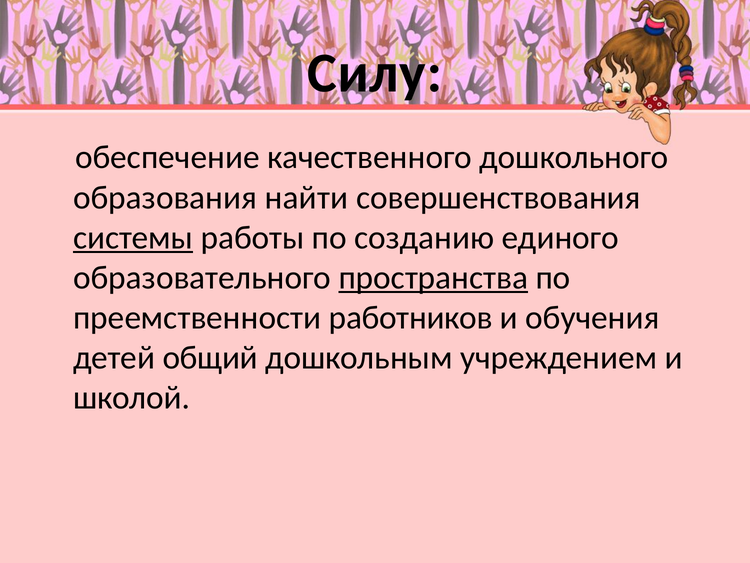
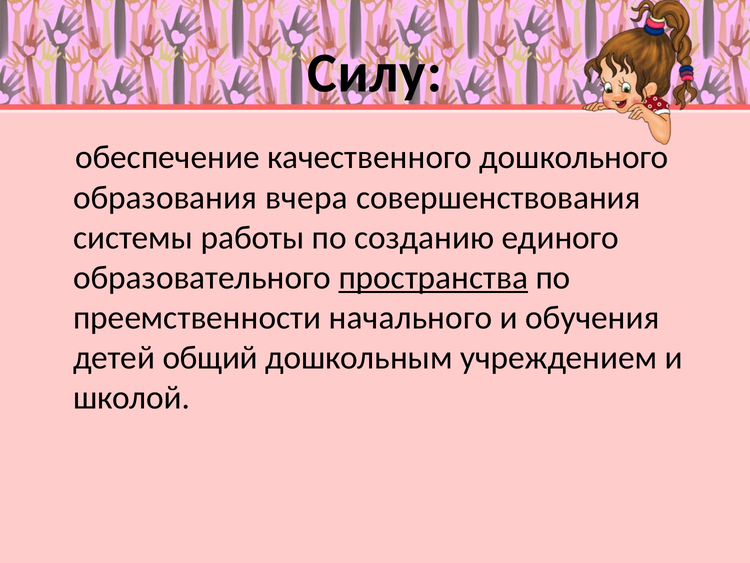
найти: найти -> вчера
системы underline: present -> none
работников: работников -> начального
